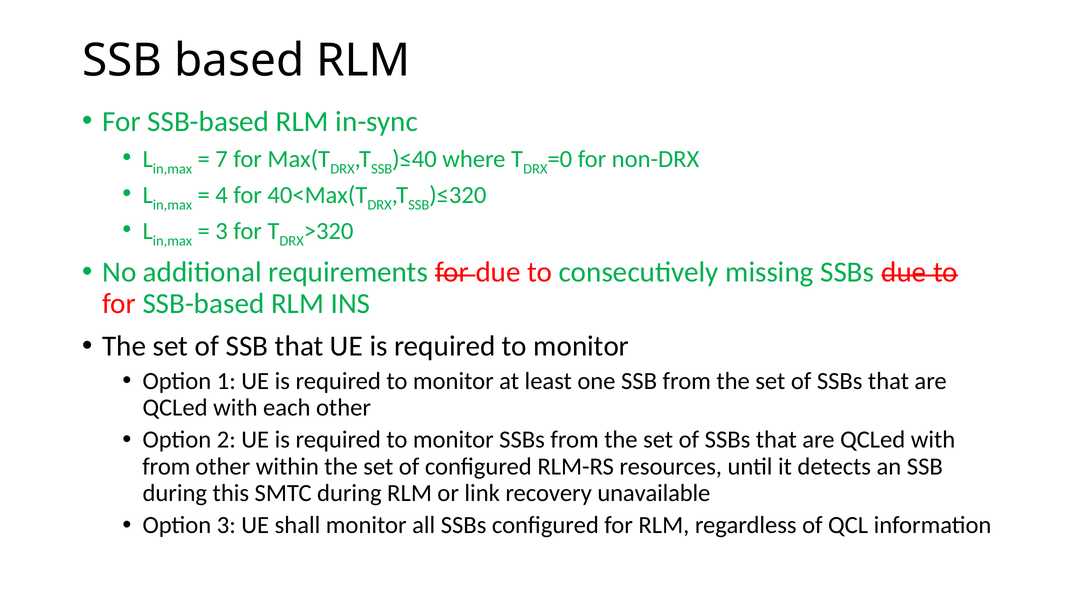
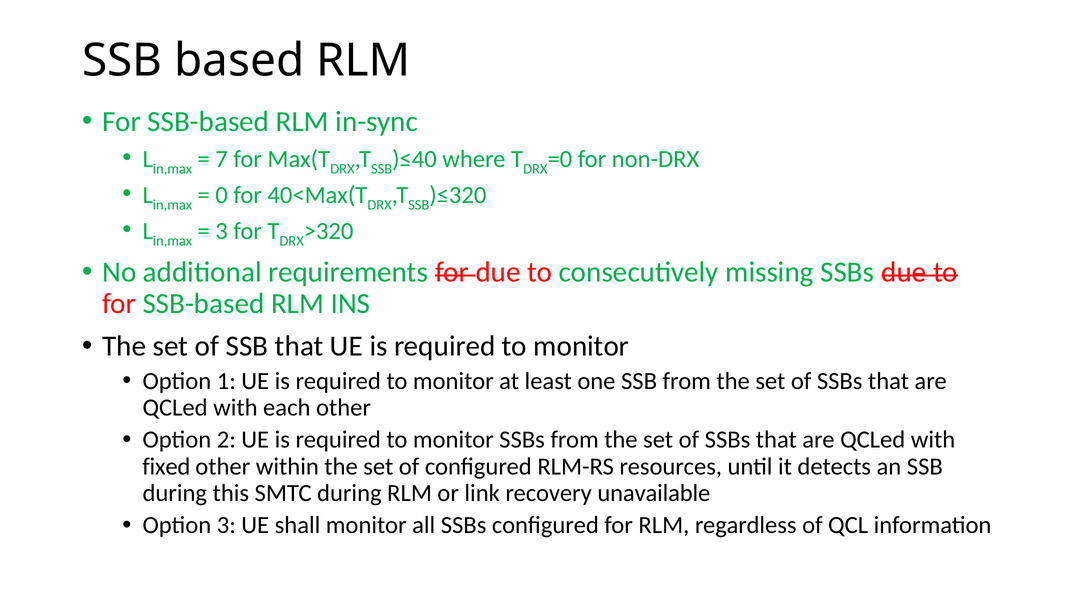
4: 4 -> 0
from at (166, 467): from -> fixed
